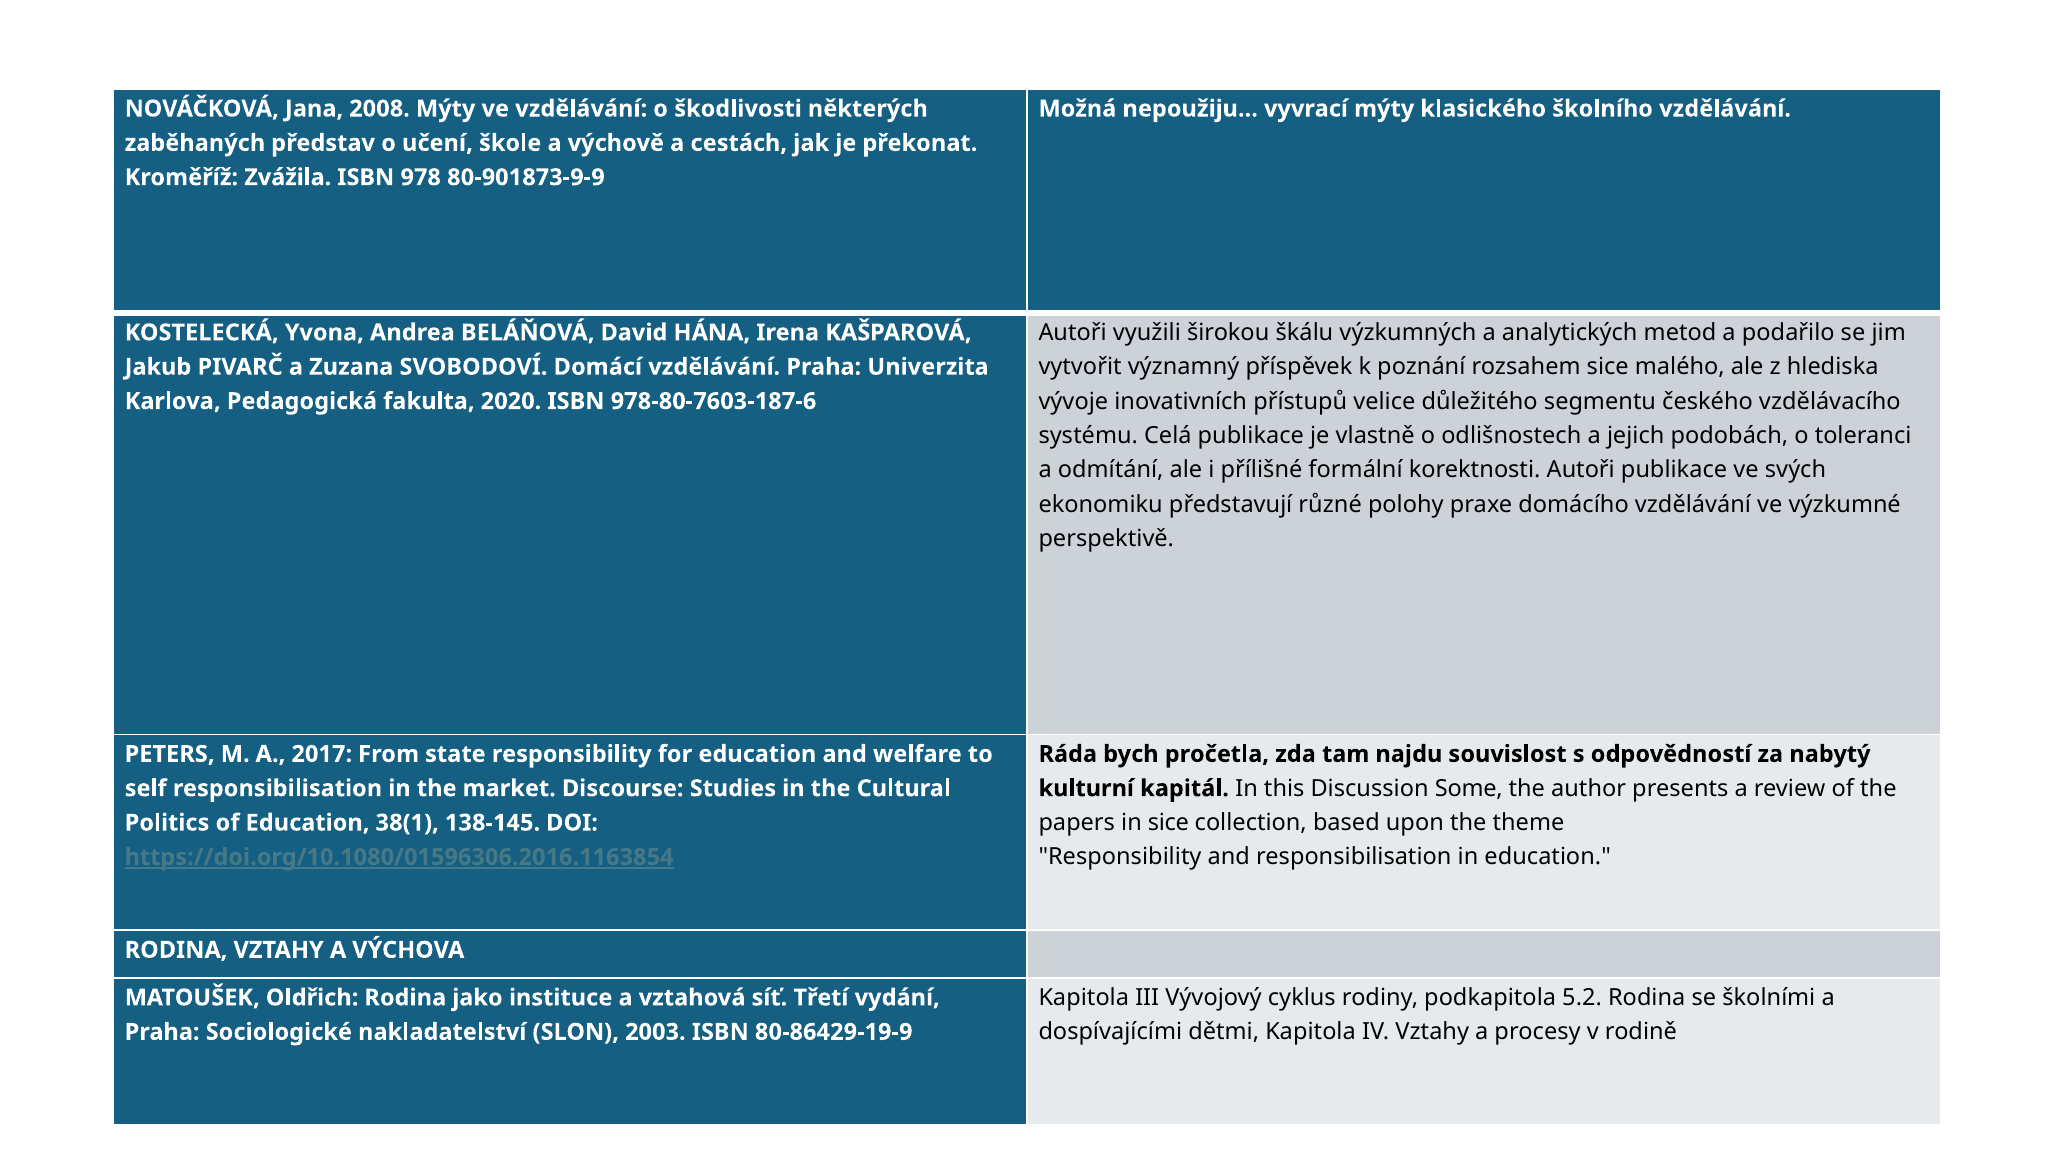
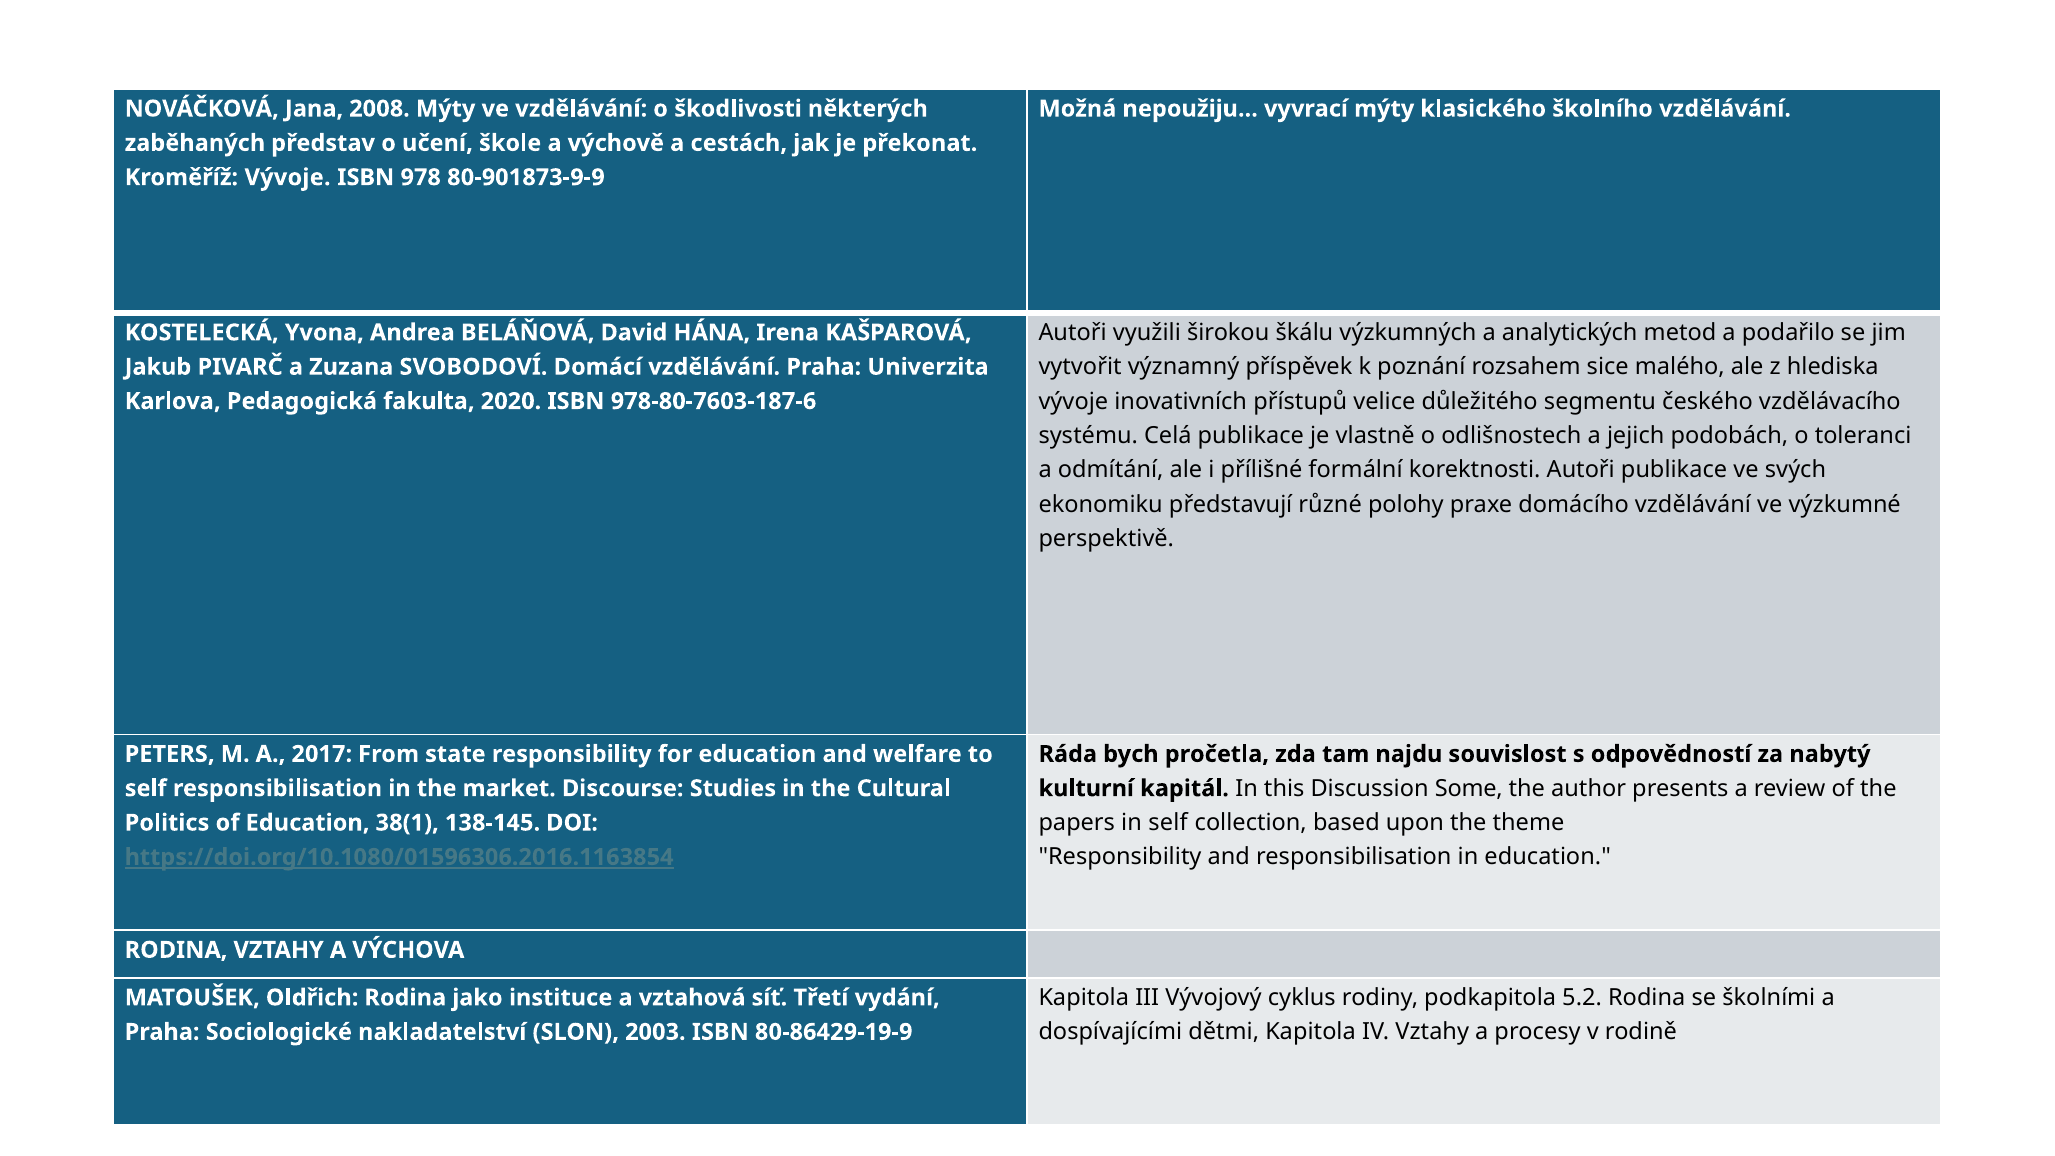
Kroměříž Zvážila: Zvážila -> Vývoje
in sice: sice -> self
